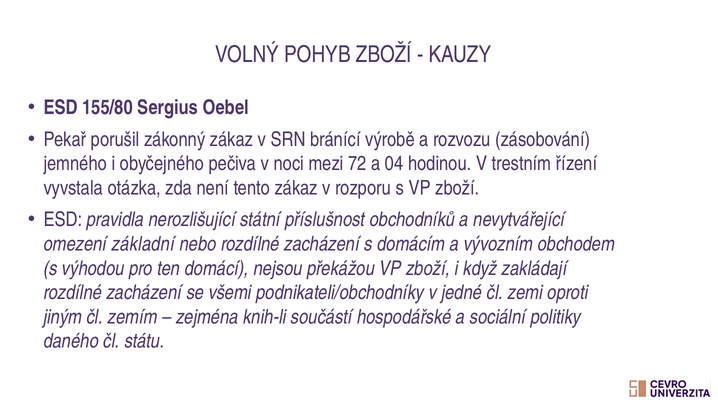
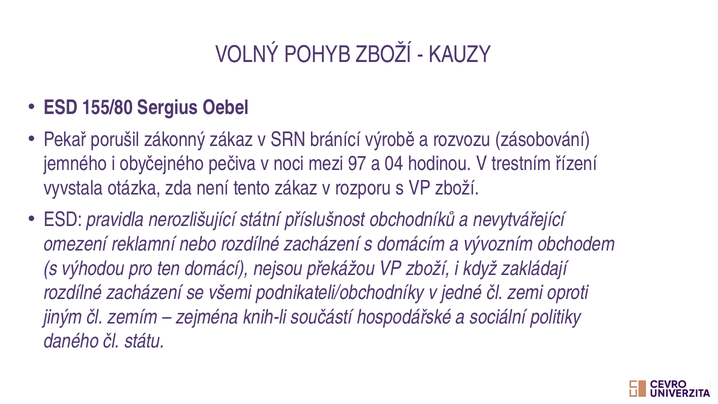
72: 72 -> 97
základní: základní -> reklamní
